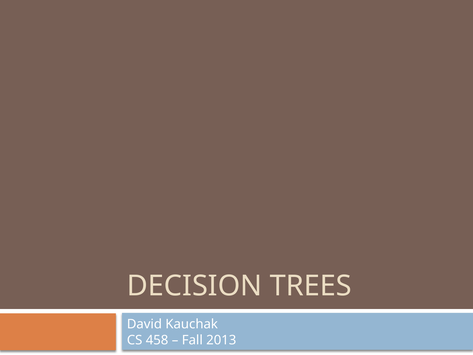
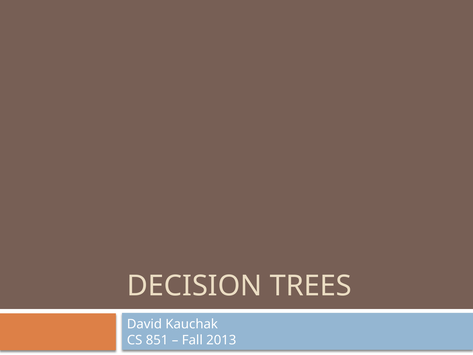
458: 458 -> 851
